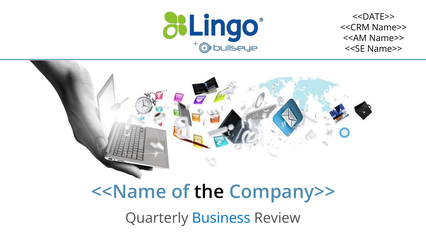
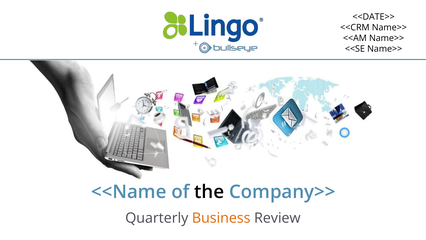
Business colour: blue -> orange
